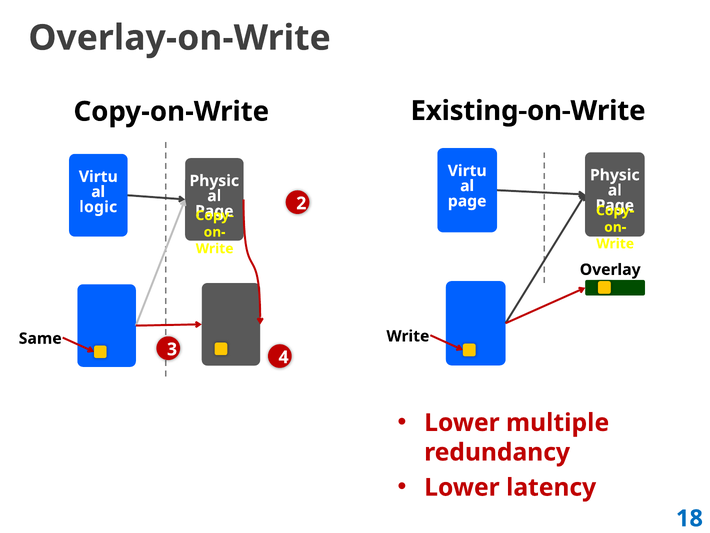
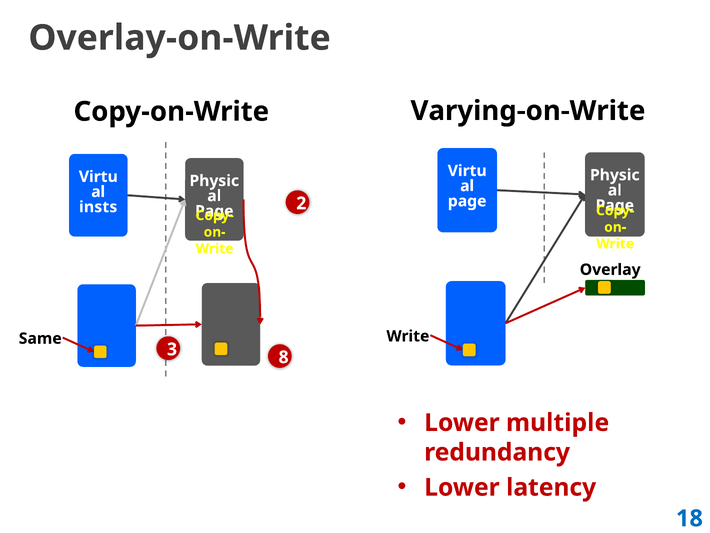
Existing-on-Write: Existing-on-Write -> Varying-on-Write
logic: logic -> insts
4: 4 -> 8
